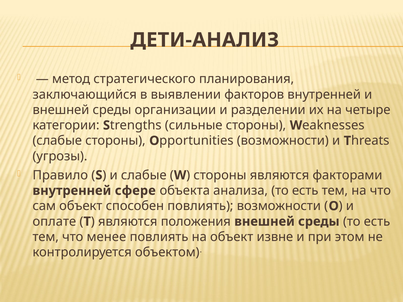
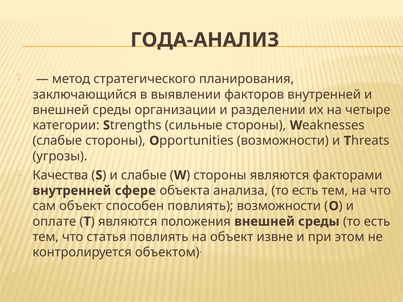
ДЕТИ-АНАЛИЗ: ДЕТИ-АНАЛИЗ -> ГОДА-АНАЛИЗ
Правило: Правило -> Качества
менее: менее -> статья
